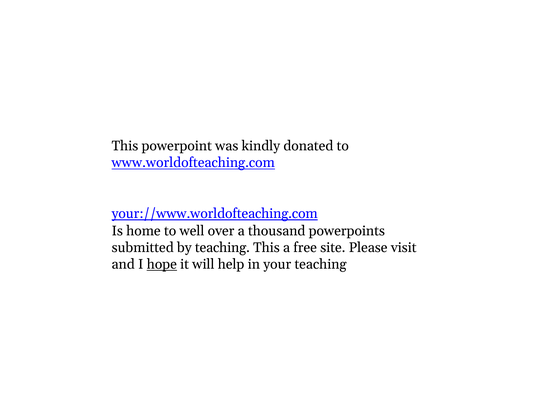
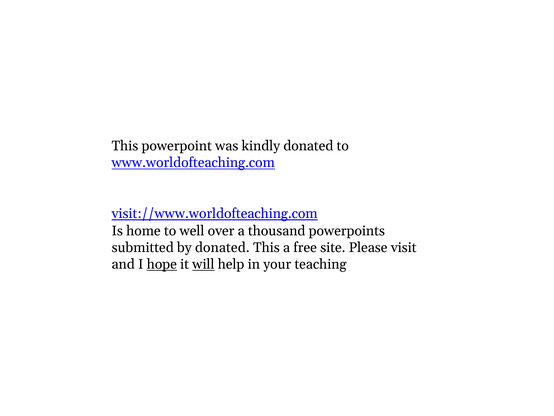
your://www.worldofteaching.com: your://www.worldofteaching.com -> visit://www.worldofteaching.com
by teaching: teaching -> donated
will underline: none -> present
